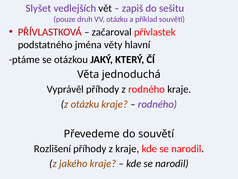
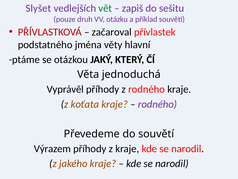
vět colour: black -> green
z otázku: otázku -> koťata
Rozlišení: Rozlišení -> Výrazem
